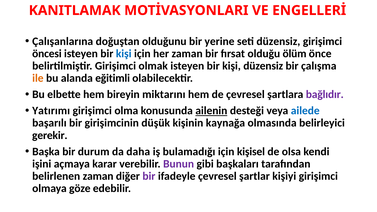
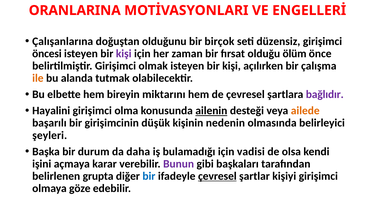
KANITLAMAK: KANITLAMAK -> ORANLARINA
yerine: yerine -> birçok
kişi at (124, 54) colour: blue -> purple
kişi düzensiz: düzensiz -> açılırken
eğitimli: eğitimli -> tutmak
Yatırımı: Yatırımı -> Hayalini
ailede colour: blue -> orange
kaynağa: kaynağa -> nedenin
gerekir: gerekir -> şeyleri
kişisel: kişisel -> vadisi
belirlenen zaman: zaman -> grupta
bir at (149, 176) colour: purple -> blue
çevresel at (217, 176) underline: none -> present
